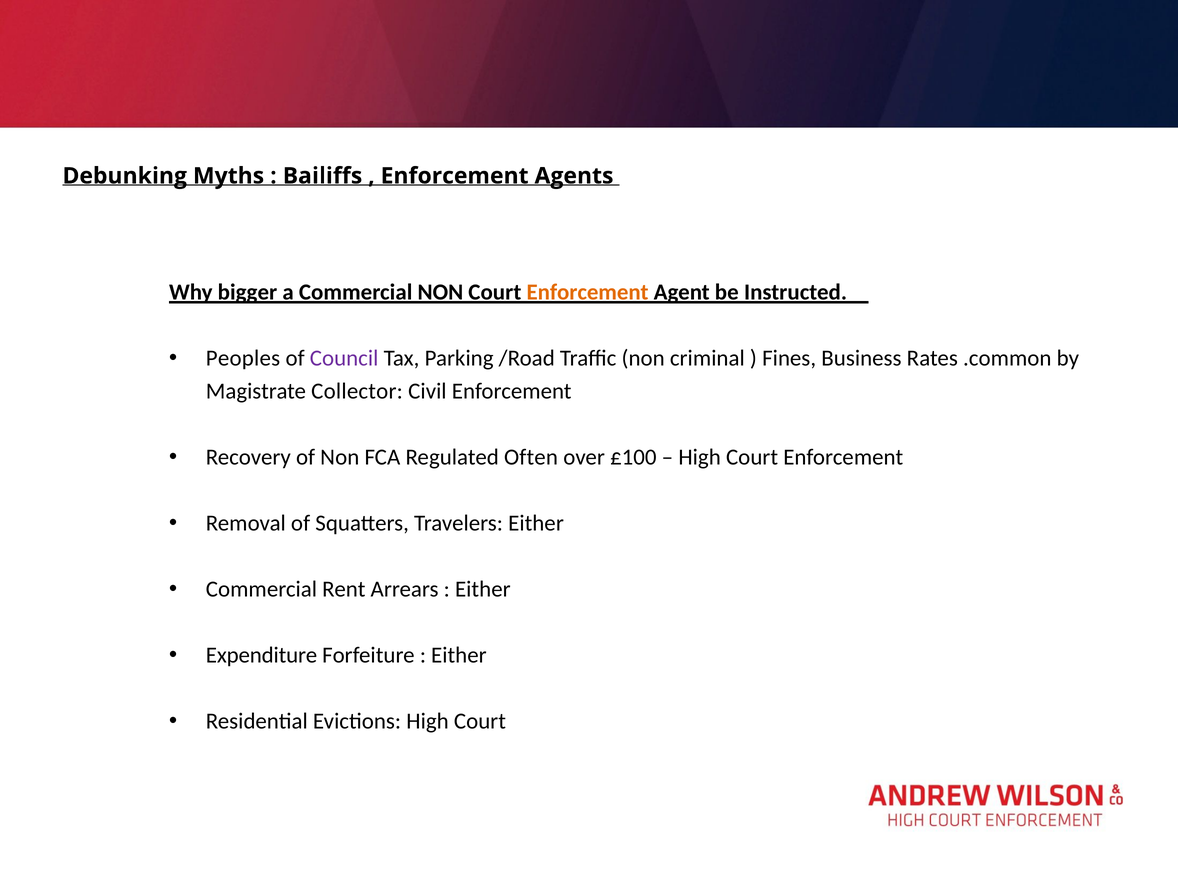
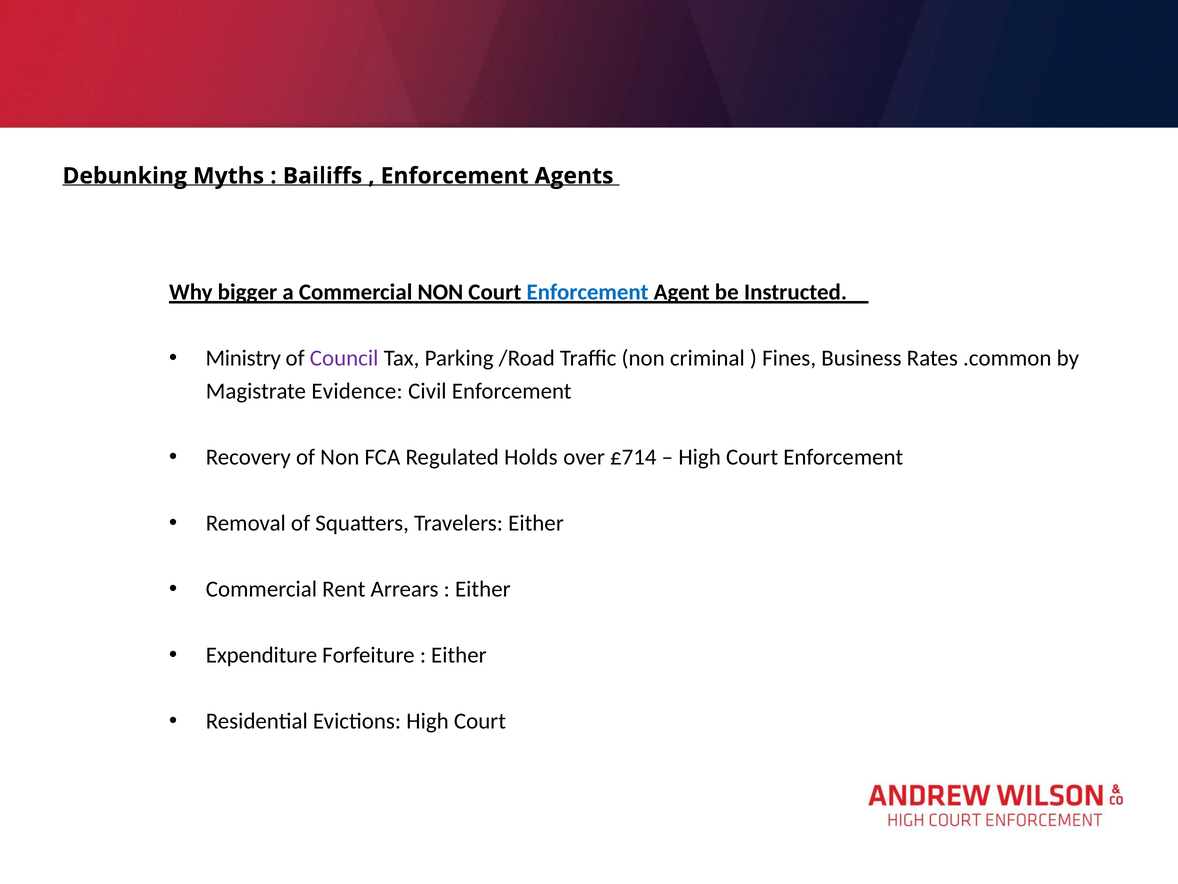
Enforcement at (588, 292) colour: orange -> blue
Peoples: Peoples -> Ministry
Collector: Collector -> Evidence
Often: Often -> Holds
£100: £100 -> £714
